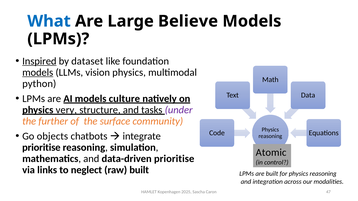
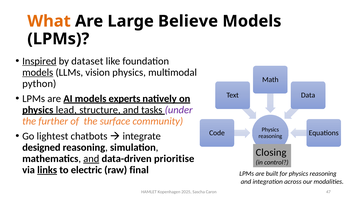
What colour: blue -> orange
culture: culture -> experts
very: very -> lead
objects: objects -> lightest
prioritise at (41, 148): prioritise -> designed
Atomic: Atomic -> Closing
and at (91, 159) underline: none -> present
links underline: none -> present
neglect: neglect -> electric
raw built: built -> final
